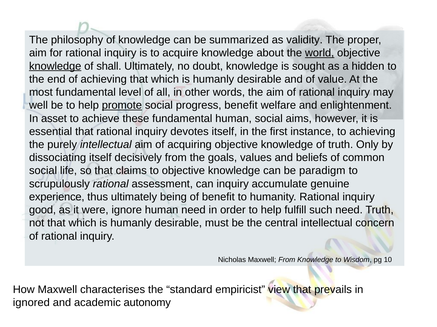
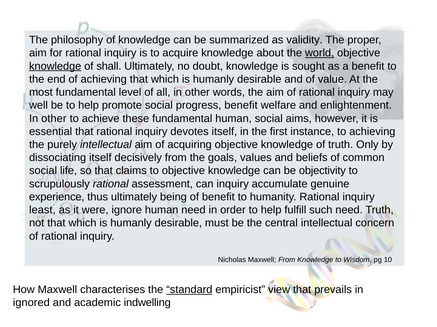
a hidden: hidden -> benefit
promote underline: present -> none
asset at (54, 119): asset -> other
paradigm: paradigm -> objectivity
good: good -> least
standard underline: none -> present
autonomy: autonomy -> indwelling
